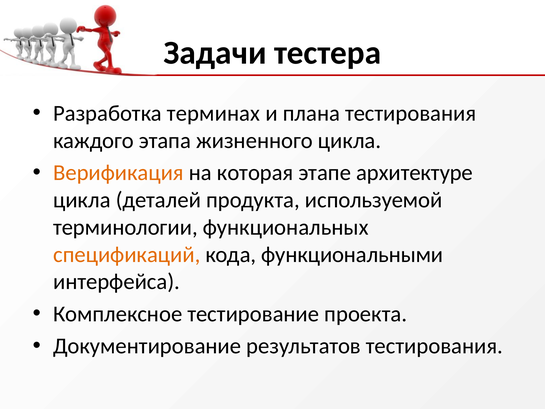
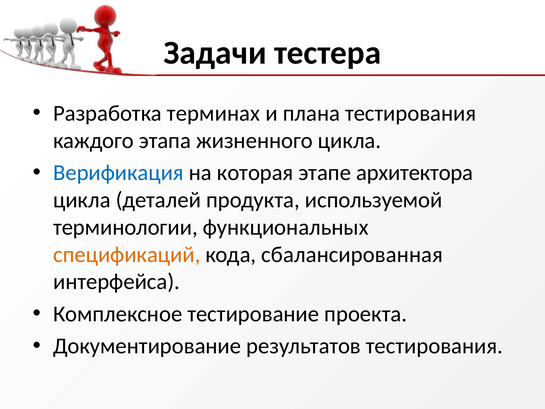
Верификация colour: orange -> blue
архитектуре: архитектуре -> архитектора
функциональными: функциональными -> сбалансированная
